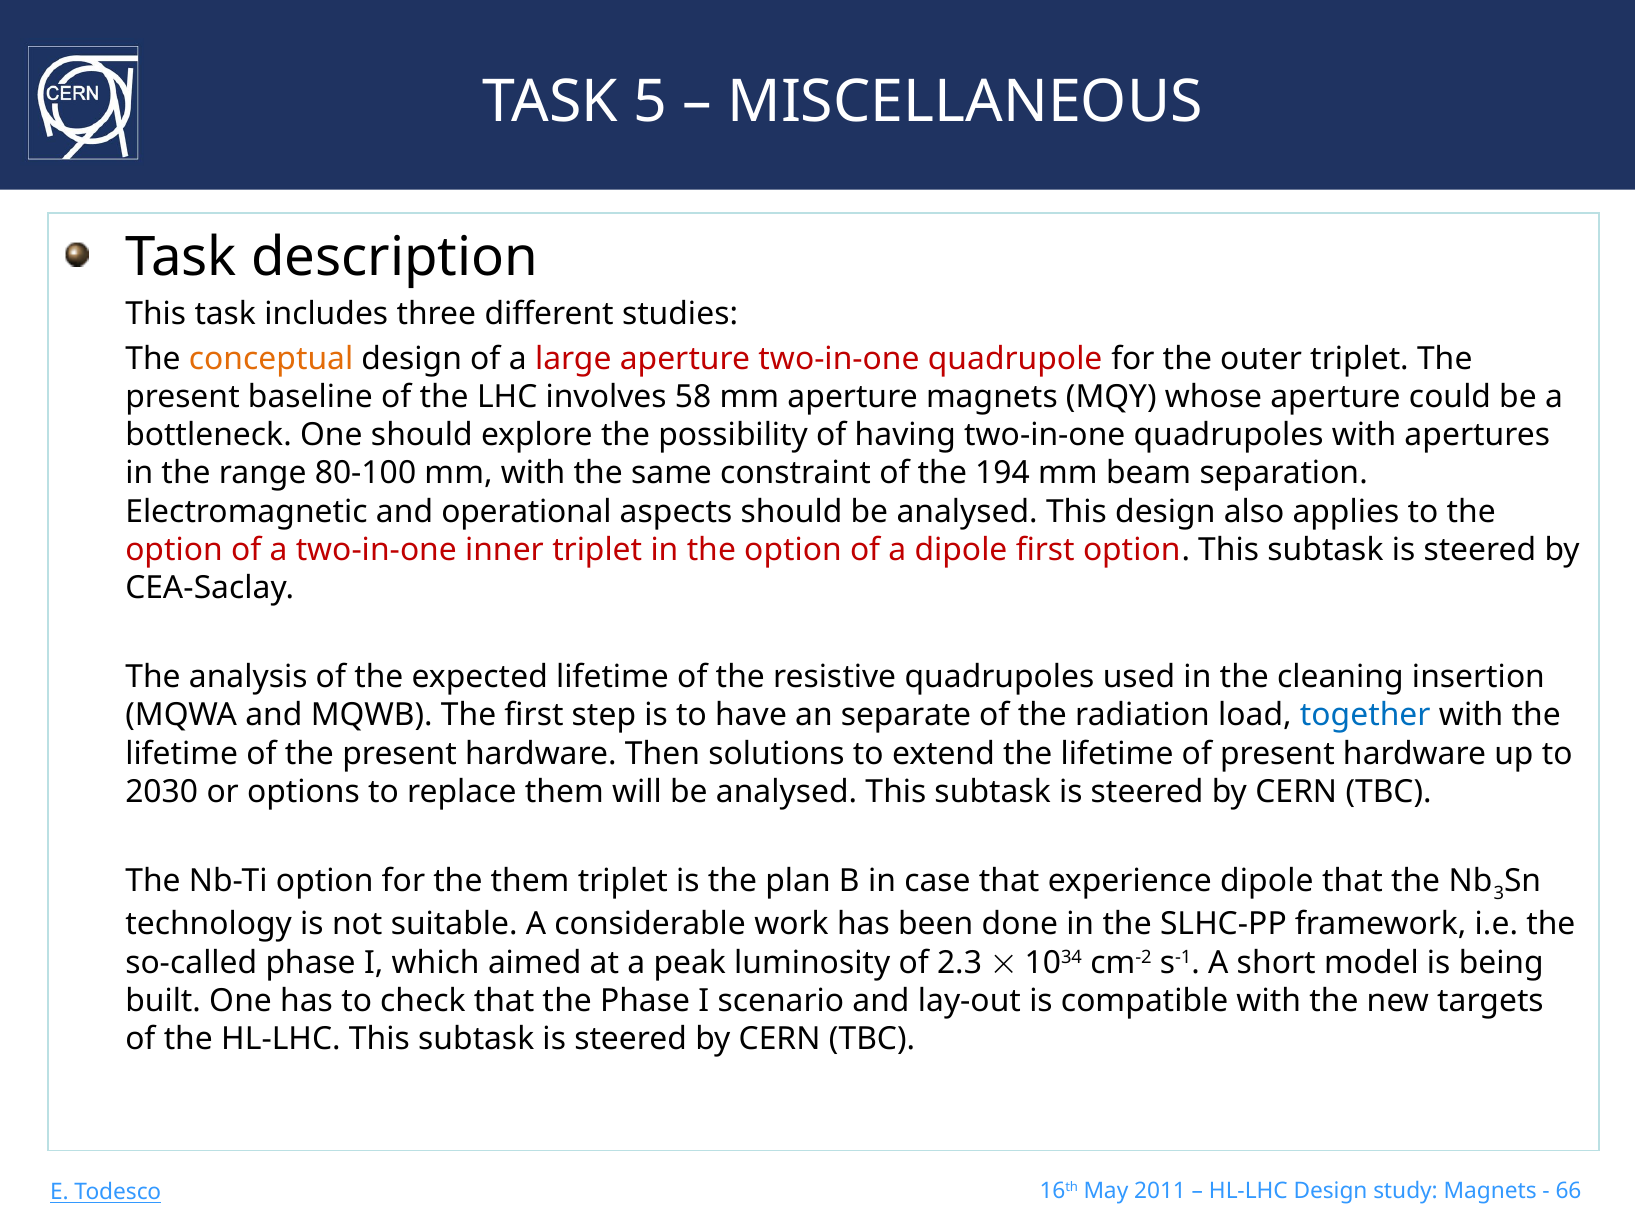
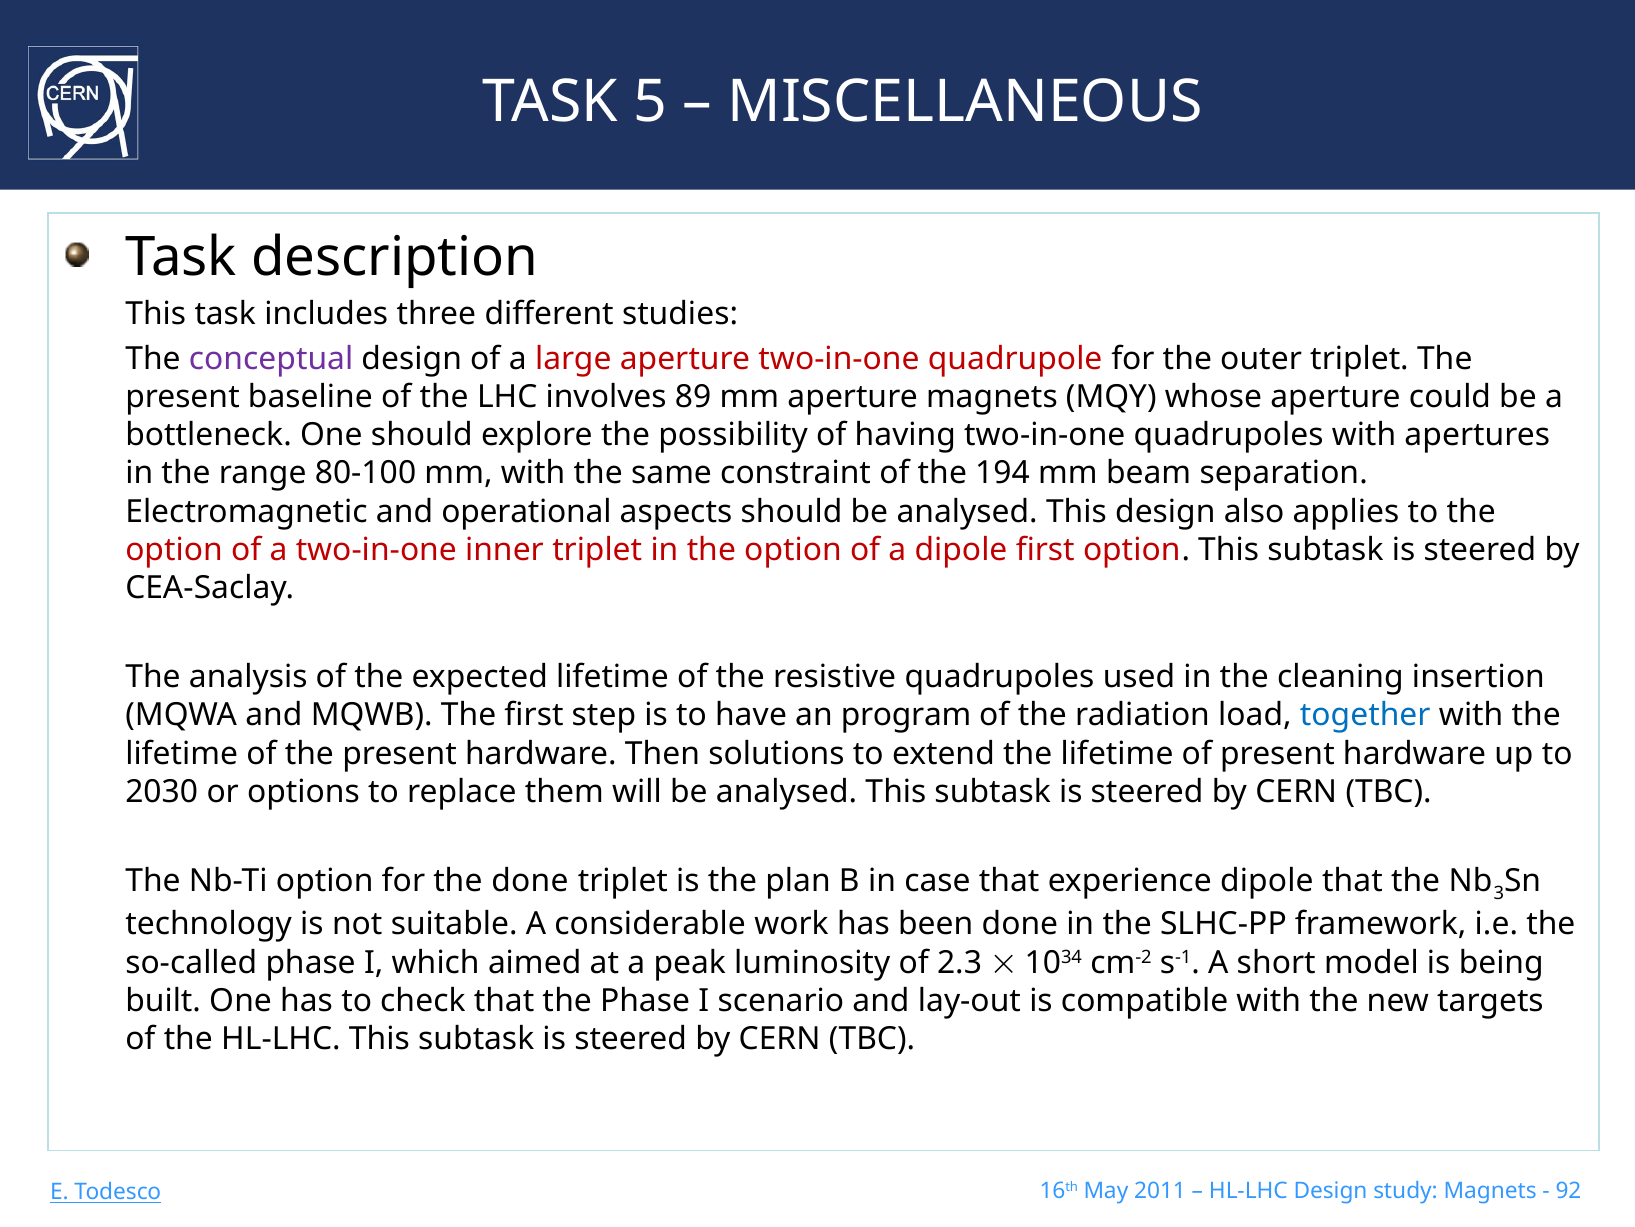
conceptual colour: orange -> purple
58: 58 -> 89
separate: separate -> program
the them: them -> done
66: 66 -> 92
